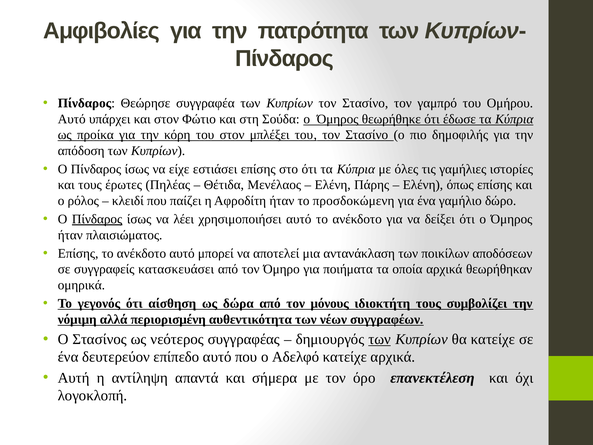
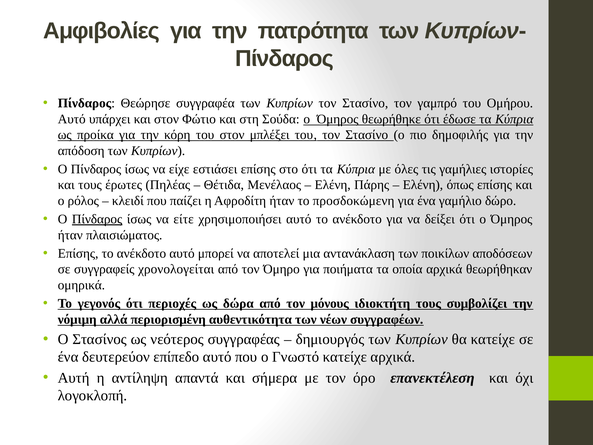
λέει: λέει -> είτε
κατασκευάσει: κατασκευάσει -> χρονολογείται
αίσθηση: αίσθηση -> περιοχές
των at (380, 339) underline: present -> none
Αδελφό: Αδελφό -> Γνωστό
